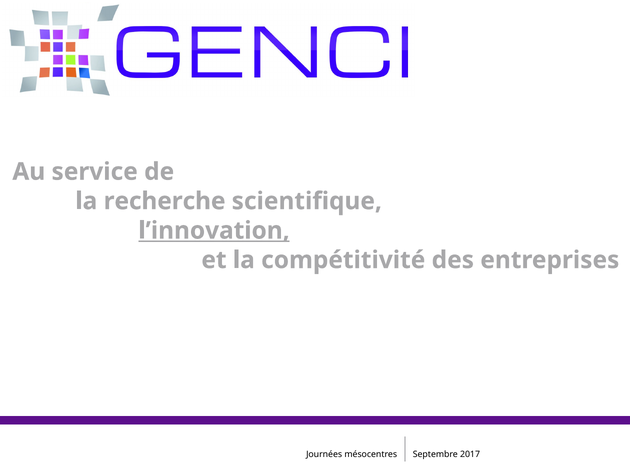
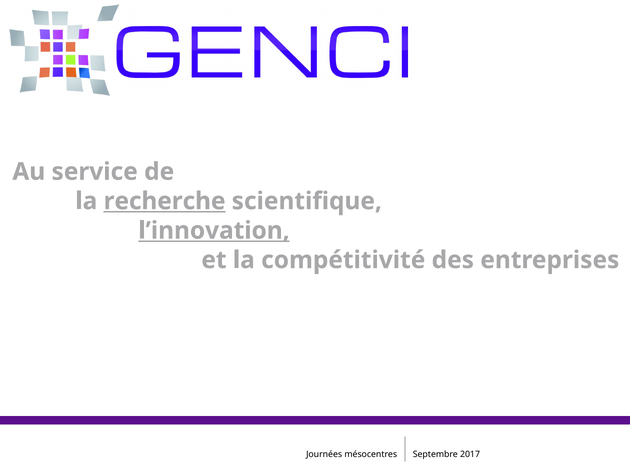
recherche underline: none -> present
